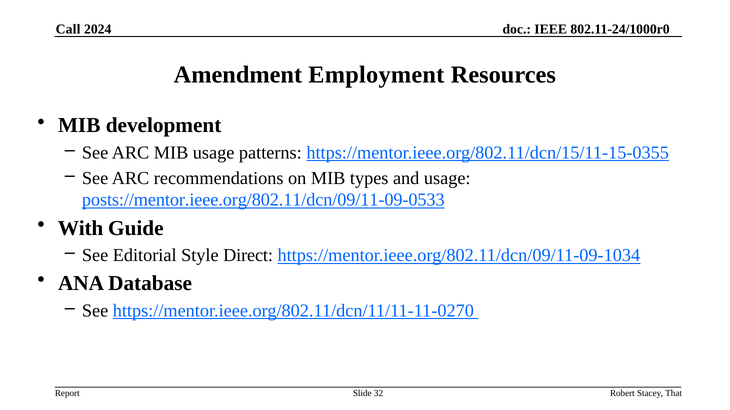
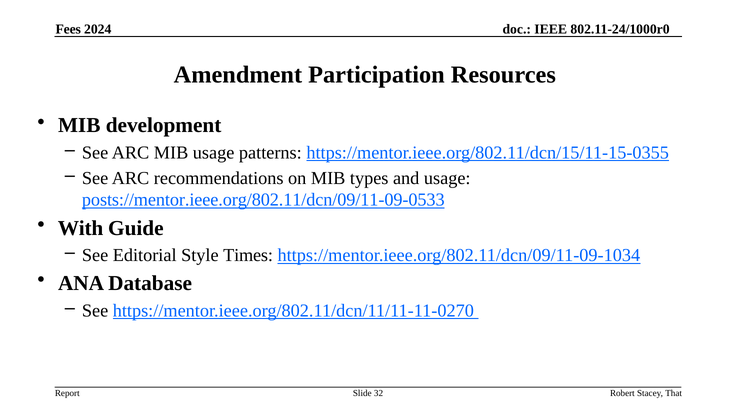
Call: Call -> Fees
Employment: Employment -> Participation
Direct: Direct -> Times
